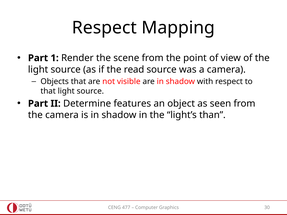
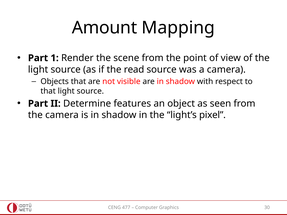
Respect at (104, 28): Respect -> Amount
than: than -> pixel
